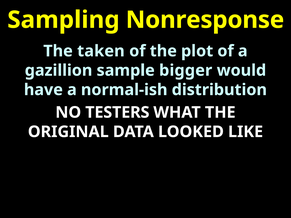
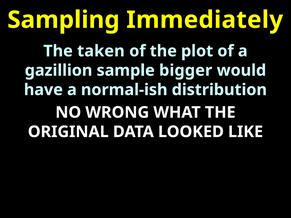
Nonresponse: Nonresponse -> Immediately
TESTERS: TESTERS -> WRONG
